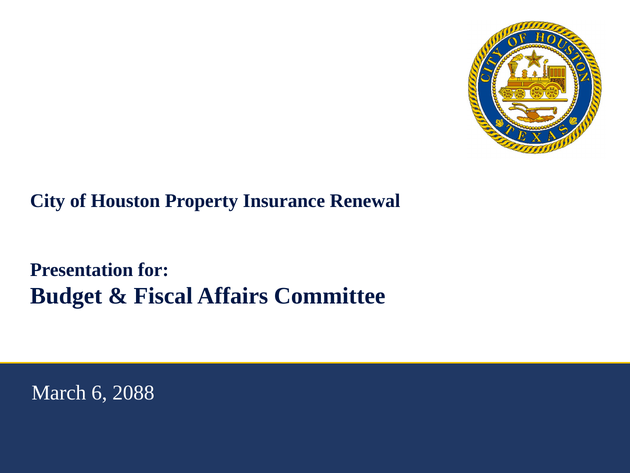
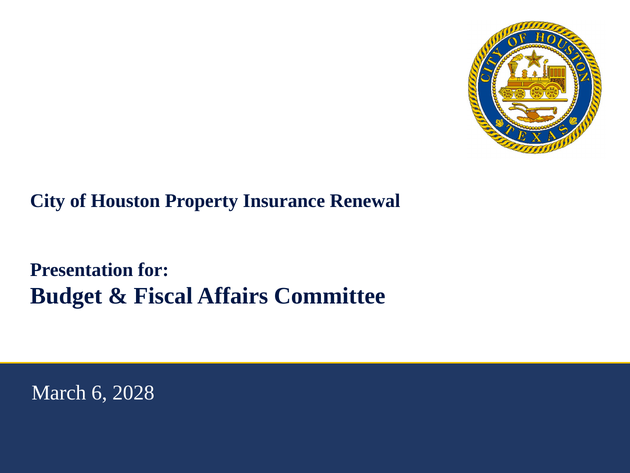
2088: 2088 -> 2028
